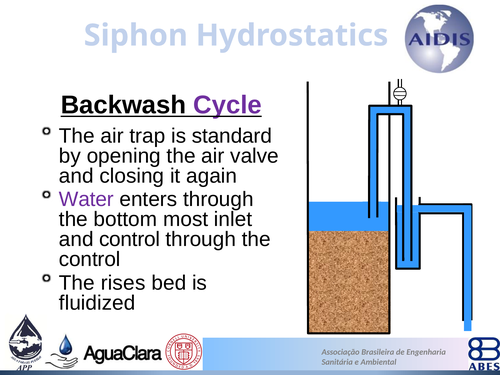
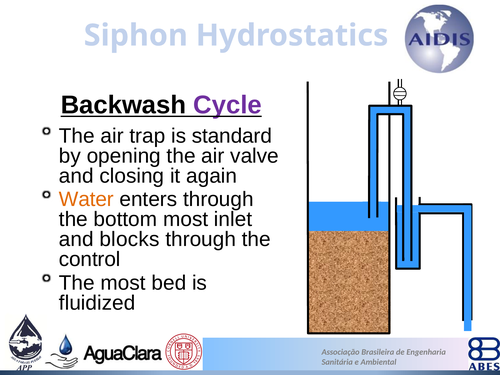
Water colour: purple -> orange
and control: control -> blocks
The rises: rises -> most
